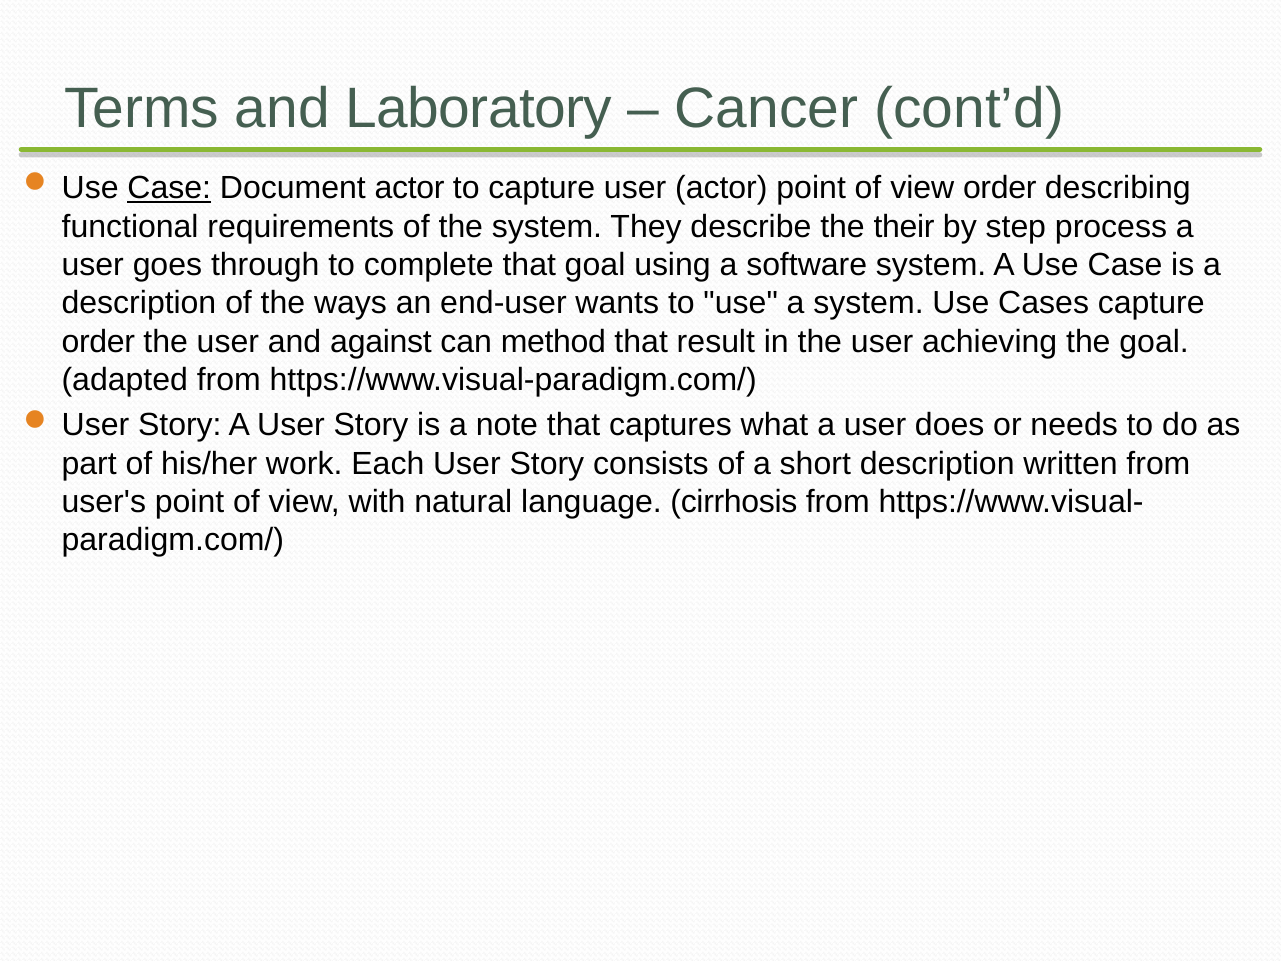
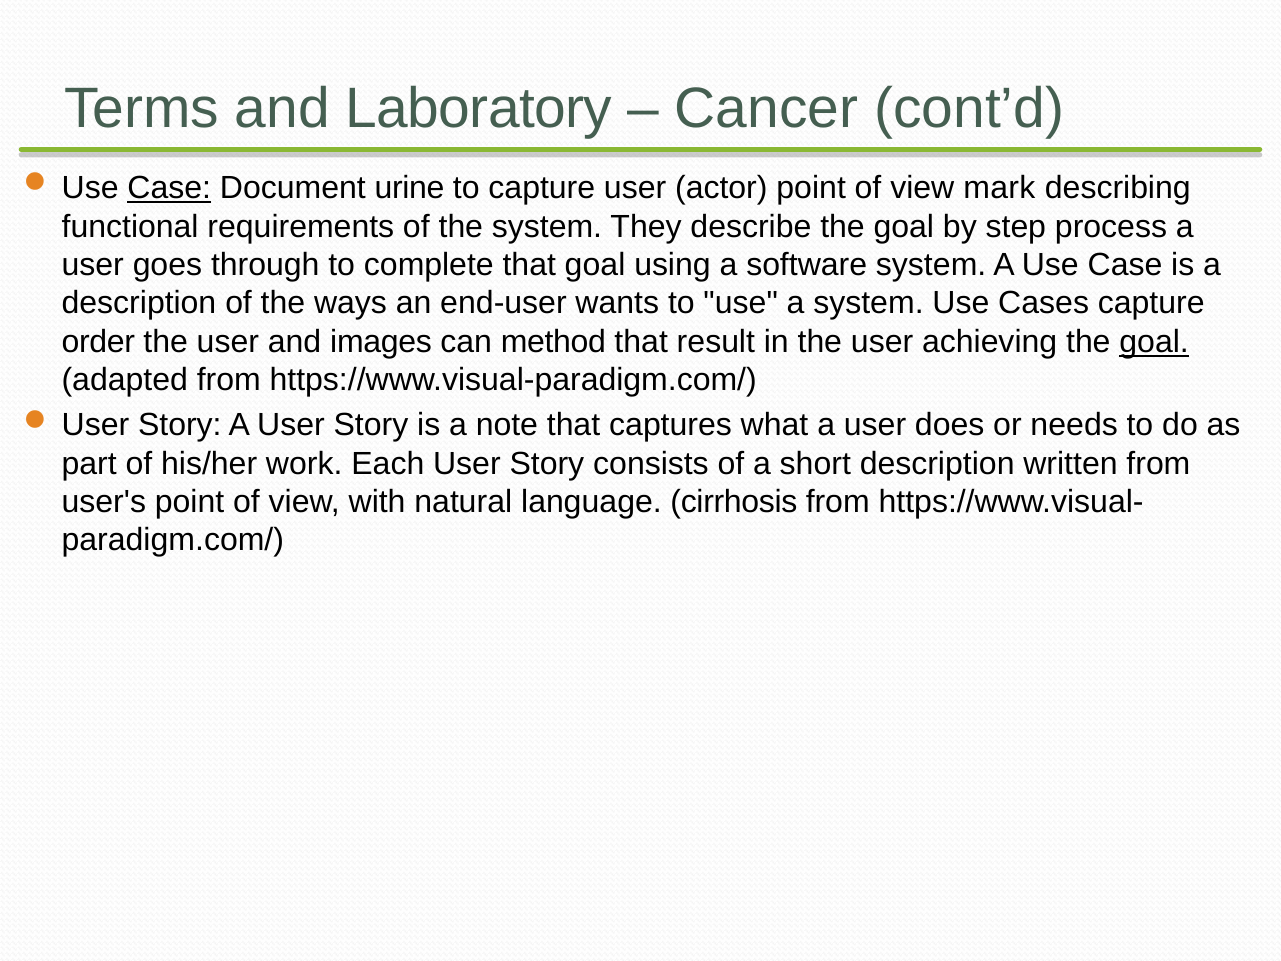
Document actor: actor -> urine
view order: order -> mark
describe the their: their -> goal
against: against -> images
goal at (1154, 342) underline: none -> present
